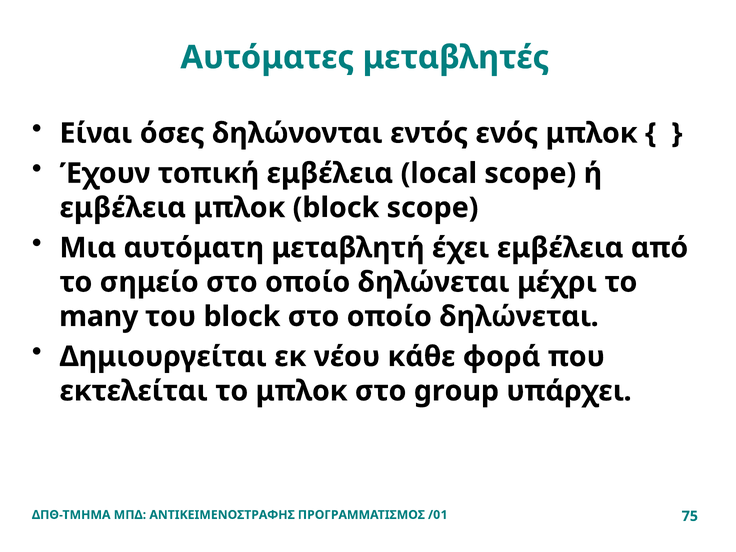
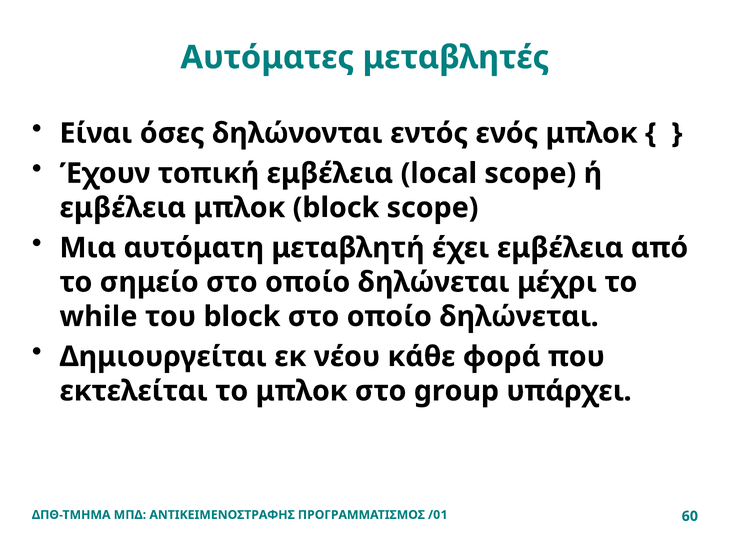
many: many -> while
75: 75 -> 60
